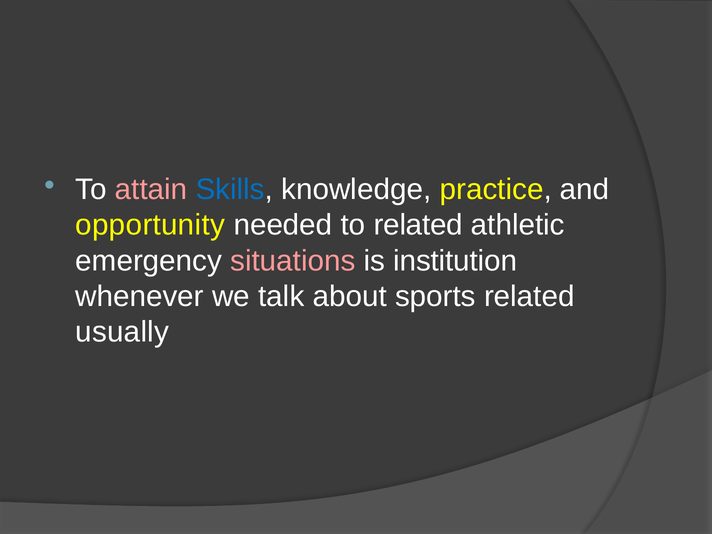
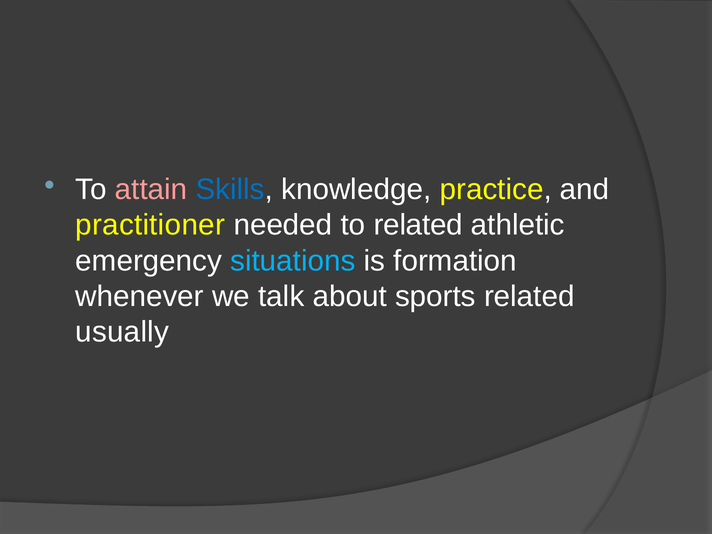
opportunity: opportunity -> practitioner
situations colour: pink -> light blue
institution: institution -> formation
